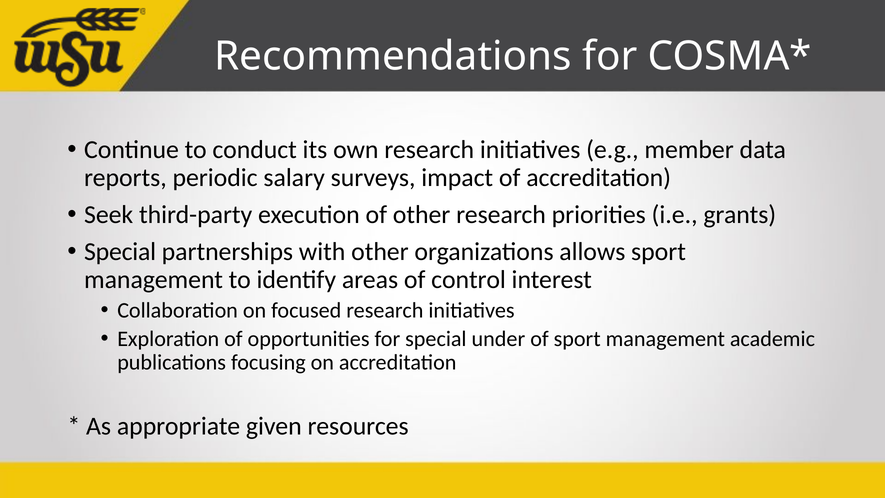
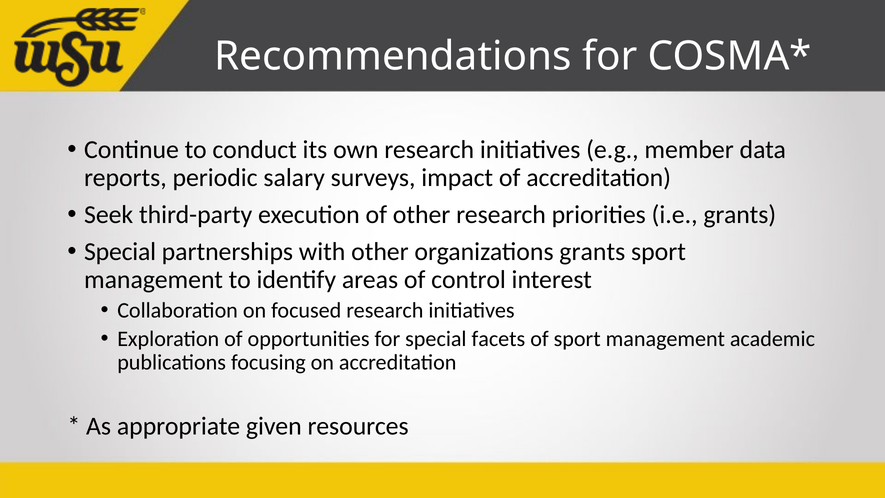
organizations allows: allows -> grants
under: under -> facets
